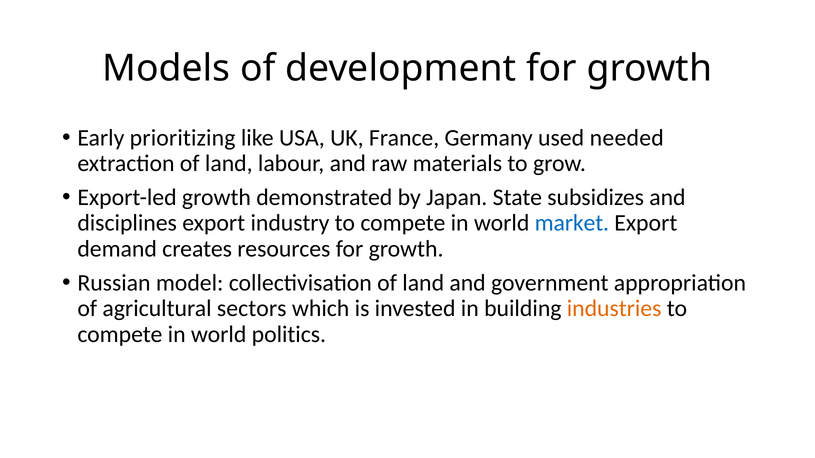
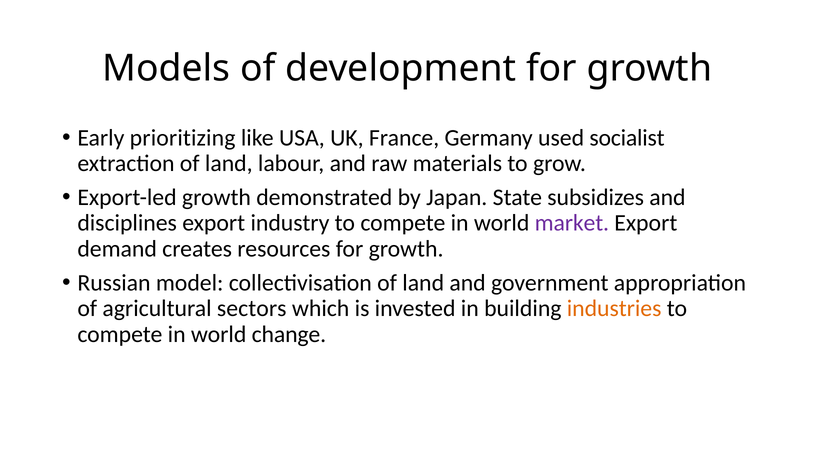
needed: needed -> socialist
market colour: blue -> purple
politics: politics -> change
